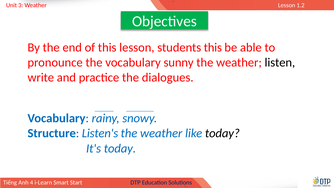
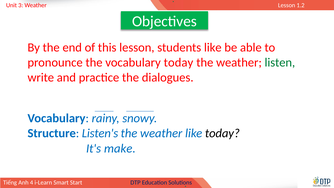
students this: this -> like
vocabulary sunny: sunny -> today
listen colour: black -> green
It's today: today -> make
